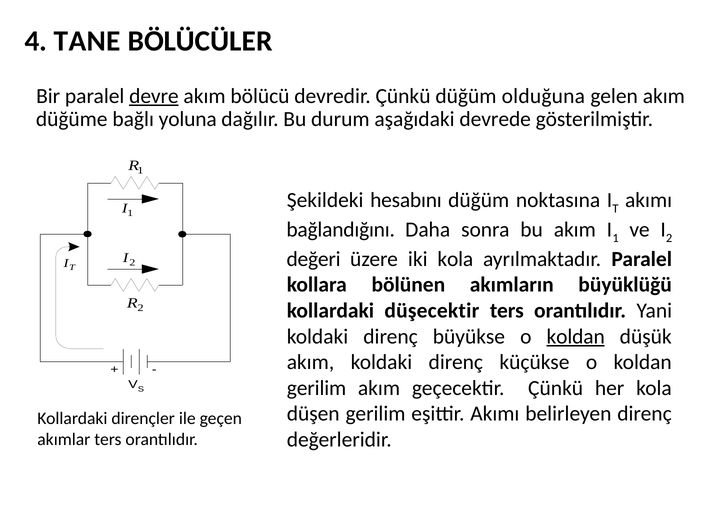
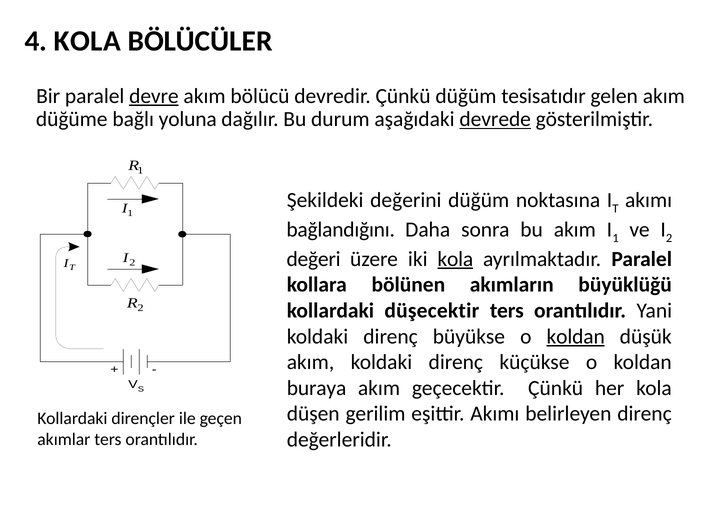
4 TANE: TANE -> KOLA
olduğuna: olduğuna -> tesisatıdır
devrede underline: none -> present
hesabını: hesabını -> değerini
kola at (455, 259) underline: none -> present
gerilim at (317, 388): gerilim -> buraya
